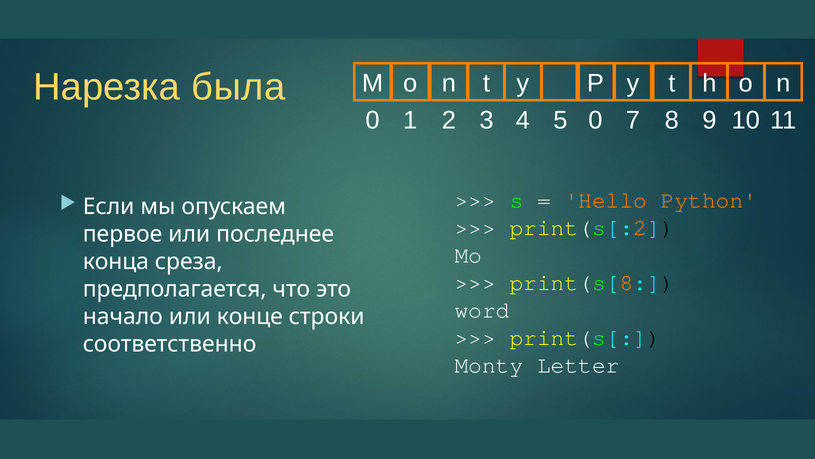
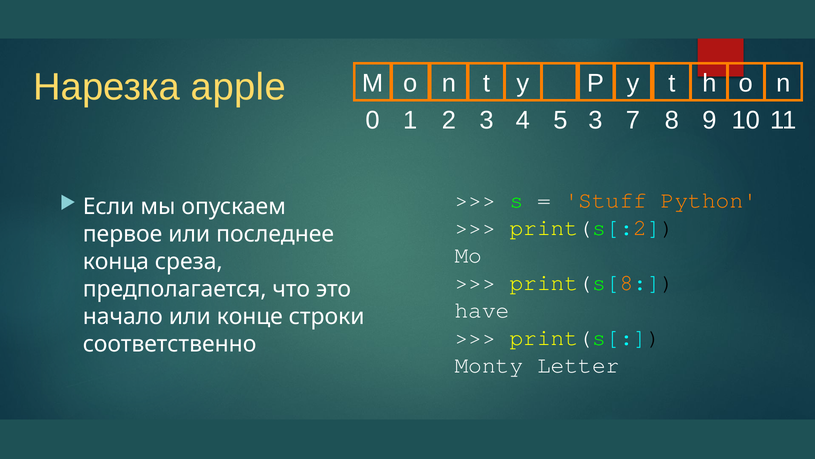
была: была -> apple
5 0: 0 -> 3
Hello: Hello -> Stuff
word: word -> have
